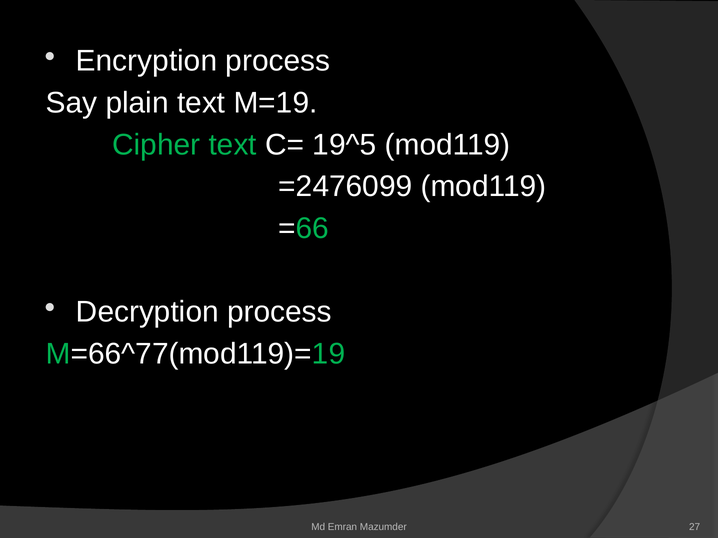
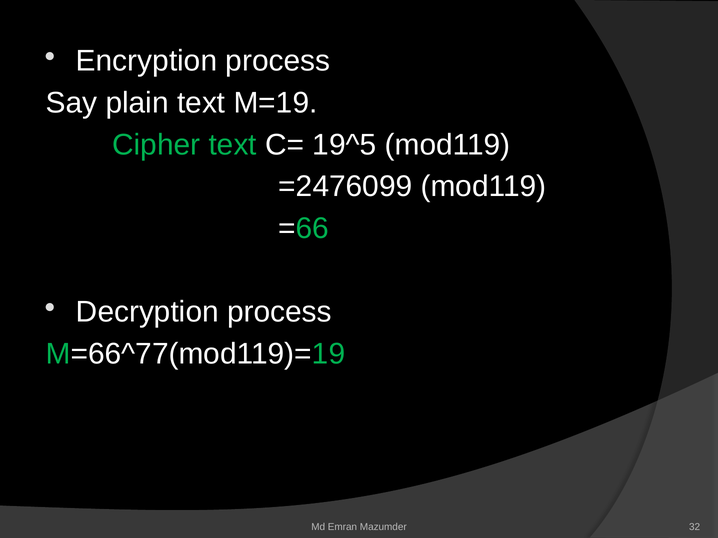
27: 27 -> 32
